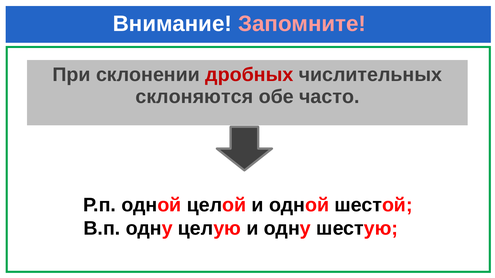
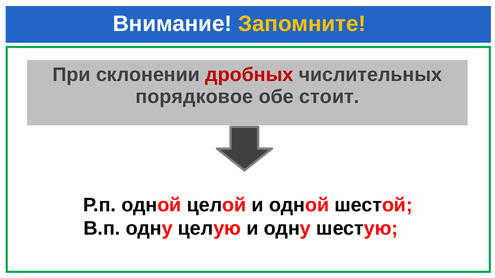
Запомните colour: pink -> yellow
склоняются: склоняются -> порядковое
часто: часто -> стоит
